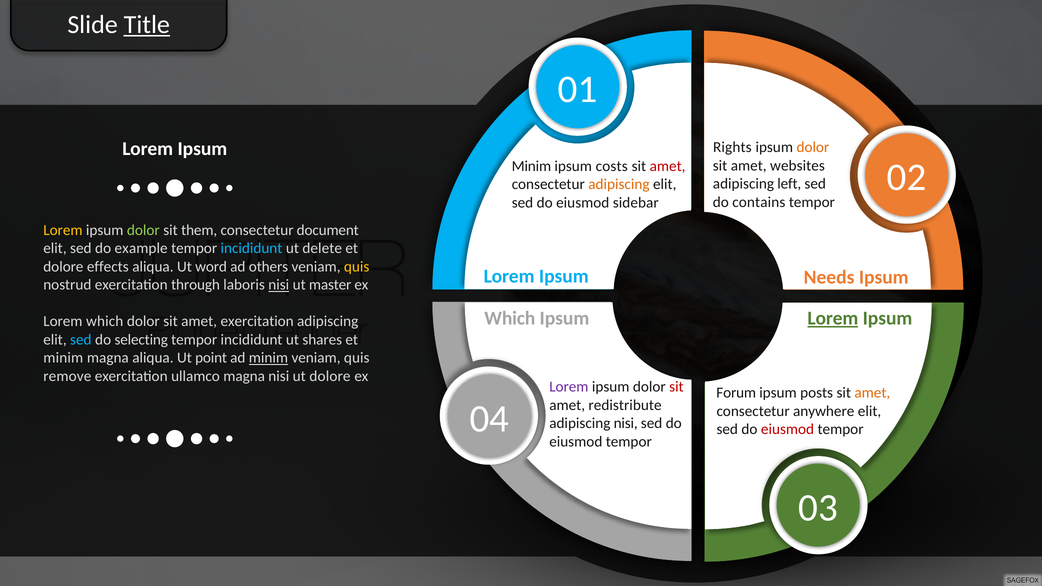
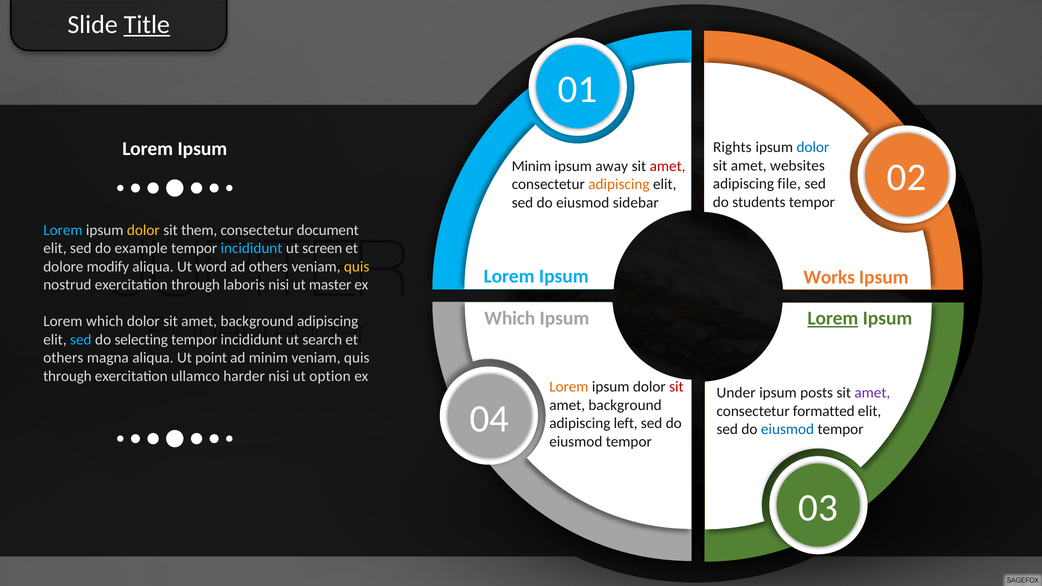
dolor at (813, 147) colour: orange -> blue
costs: costs -> away
left: left -> file
contains: contains -> students
Lorem at (63, 230) colour: yellow -> light blue
dolor at (143, 230) colour: light green -> yellow
delete: delete -> screen
effects: effects -> modify
Needs: Needs -> Works
nisi at (279, 285) underline: present -> none
exercitation at (257, 321): exercitation -> background
shares: shares -> search
minim at (63, 358): minim -> others
minim at (268, 358) underline: present -> none
remove at (67, 376): remove -> through
ullamco magna: magna -> harder
ut dolore: dolore -> option
Lorem at (569, 387) colour: purple -> orange
Forum: Forum -> Under
amet at (872, 393) colour: orange -> purple
redistribute at (625, 405): redistribute -> background
anywhere: anywhere -> formatted
adipiscing nisi: nisi -> left
eiusmod at (788, 430) colour: red -> blue
